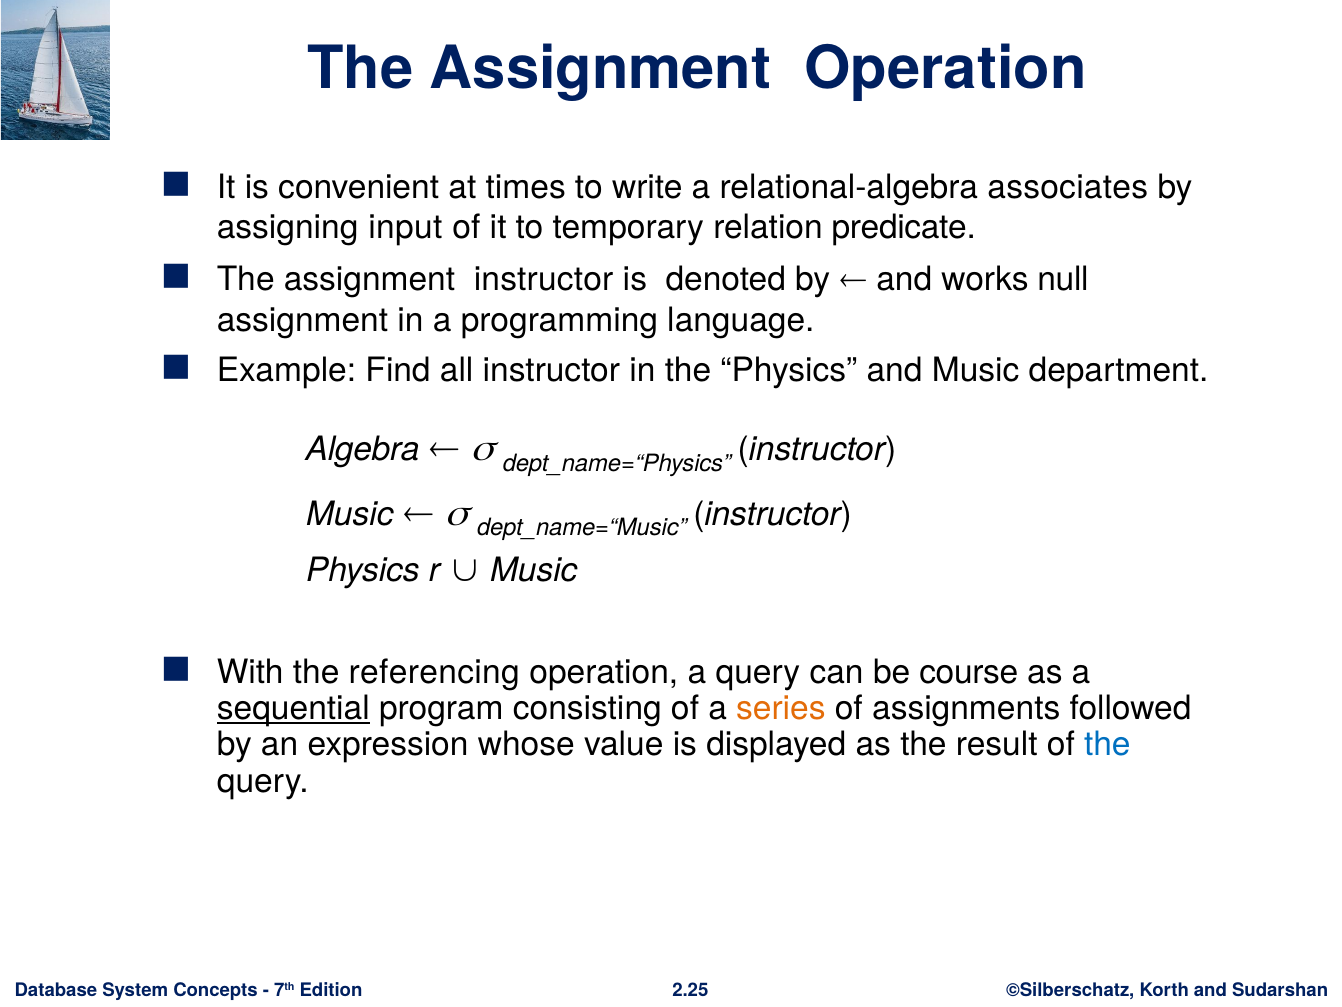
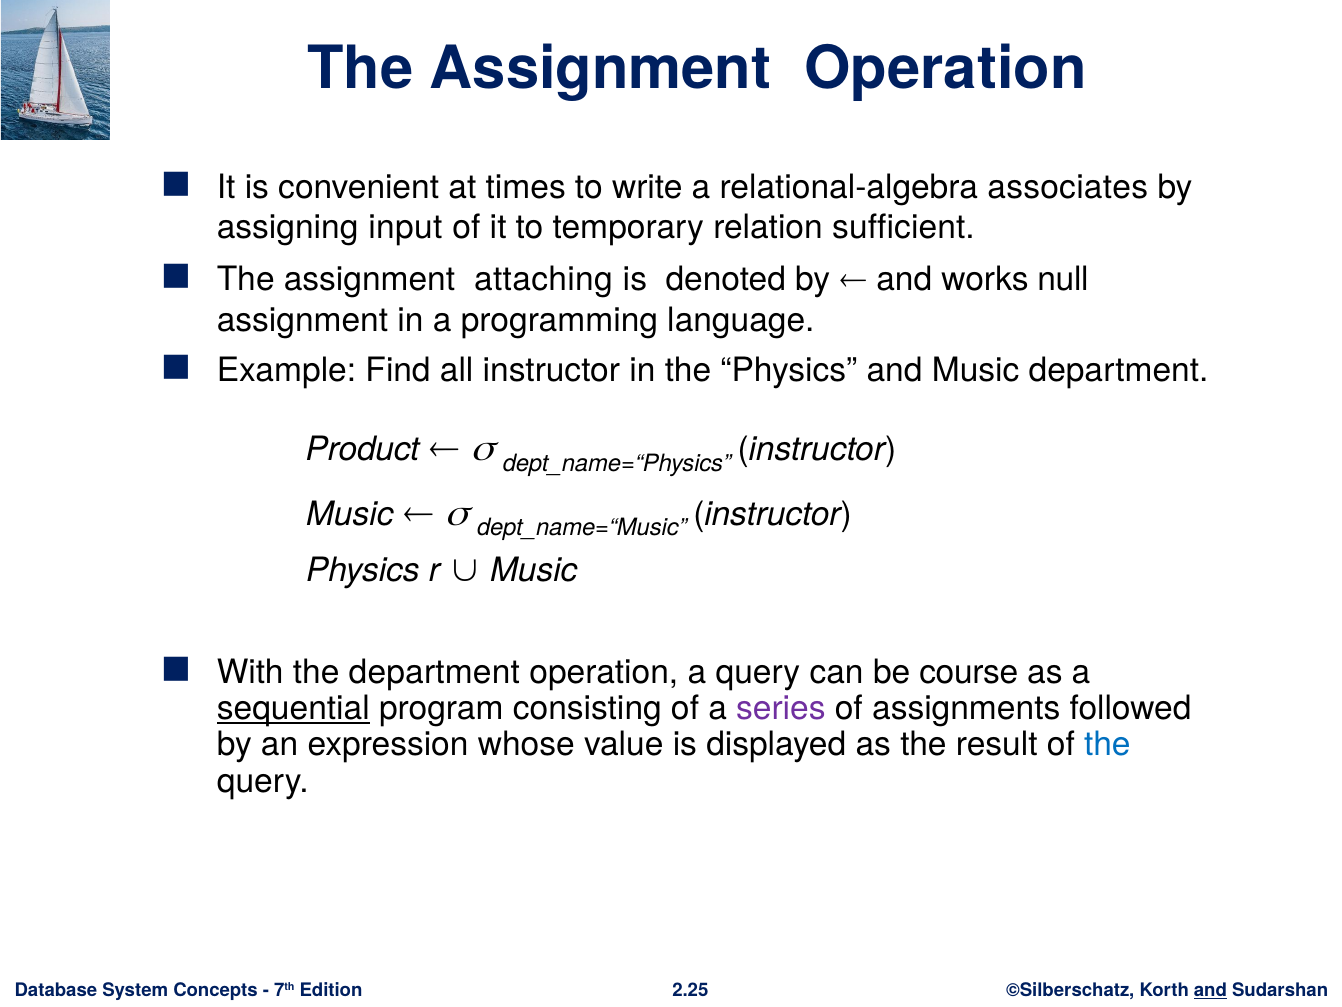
predicate: predicate -> sufficient
assignment instructor: instructor -> attaching
Algebra: Algebra -> Product
the referencing: referencing -> department
series colour: orange -> purple
and at (1210, 990) underline: none -> present
